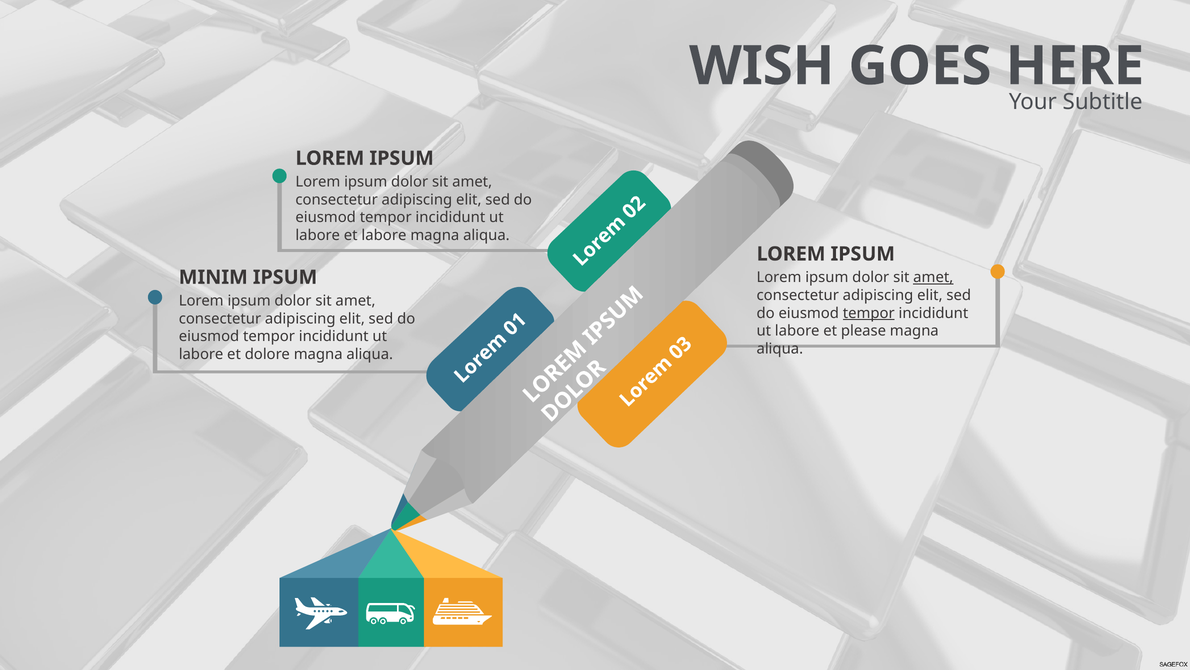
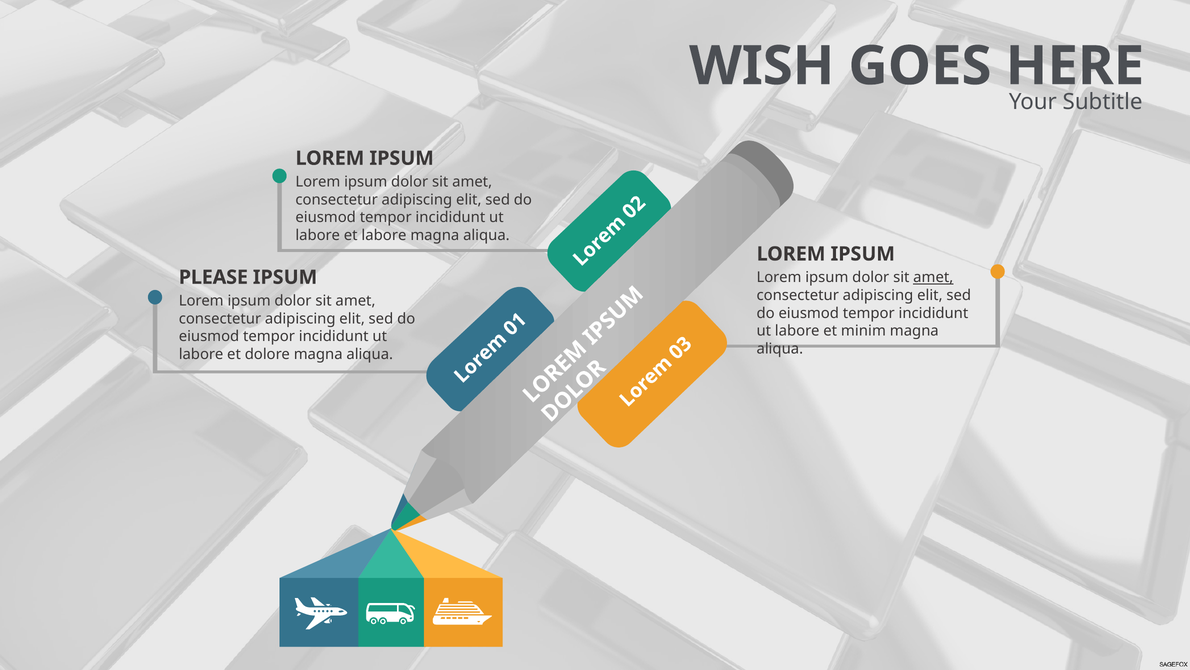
MINIM: MINIM -> PLEASE
tempor at (869, 313) underline: present -> none
please: please -> minim
